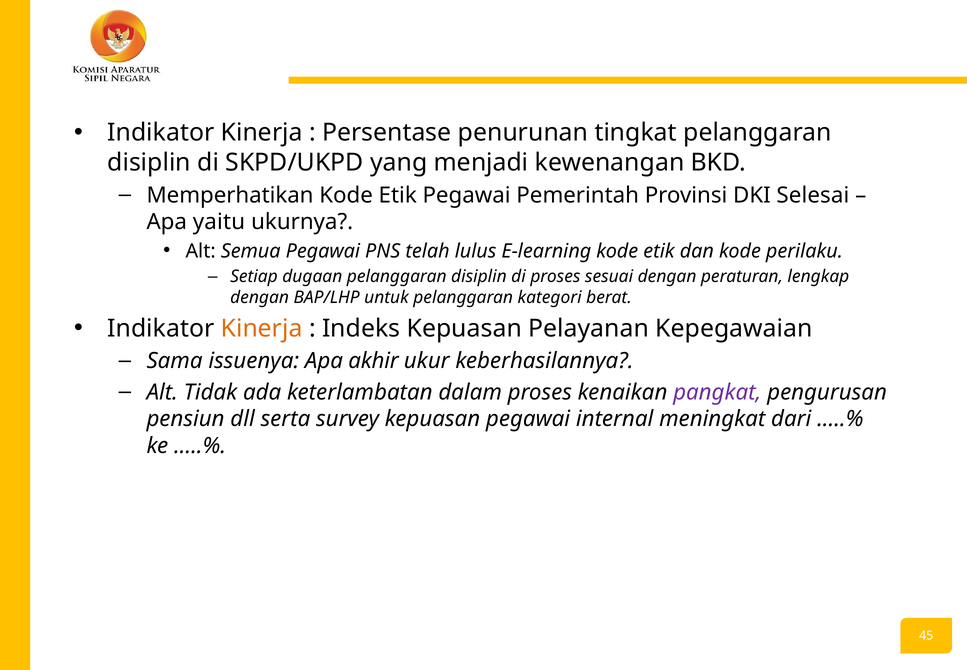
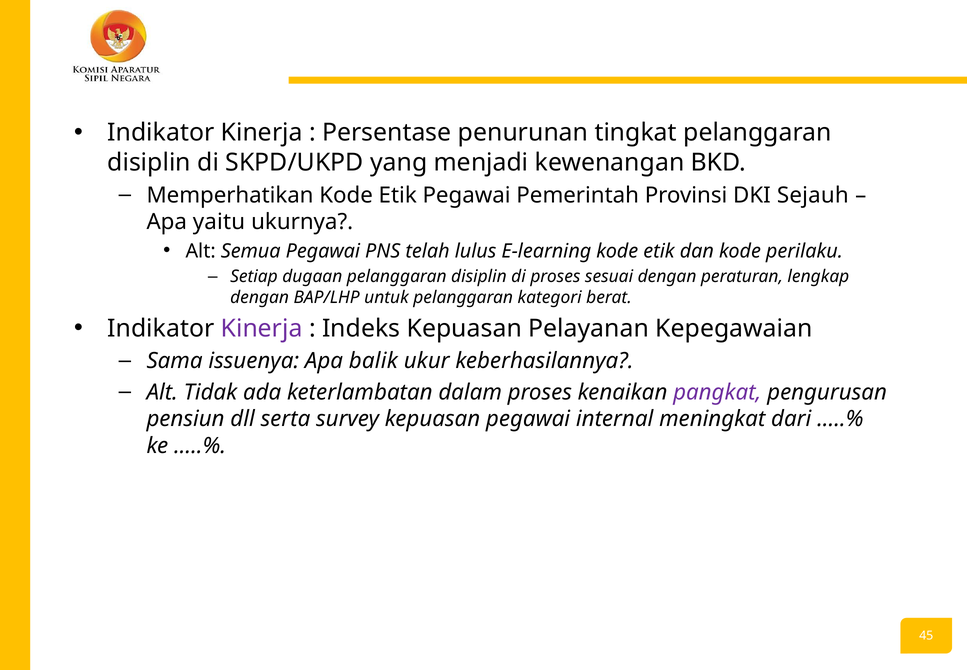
Selesai: Selesai -> Sejauh
Kinerja at (262, 328) colour: orange -> purple
akhir: akhir -> balik
